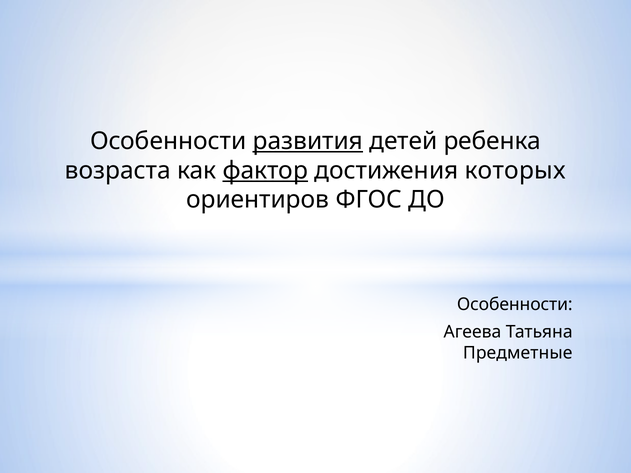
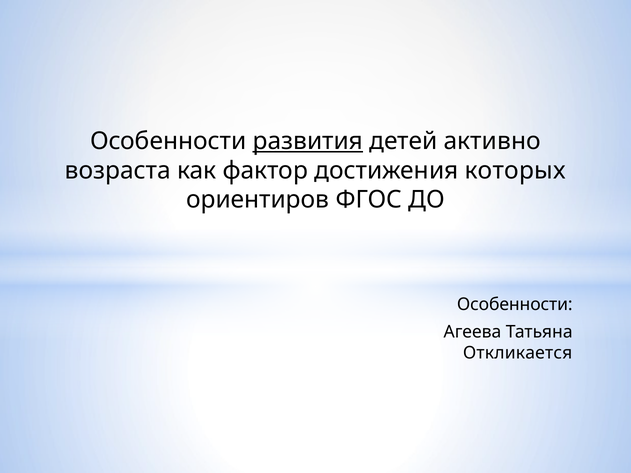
ребенка: ребенка -> активно
фактор underline: present -> none
Предметные: Предметные -> Откликается
